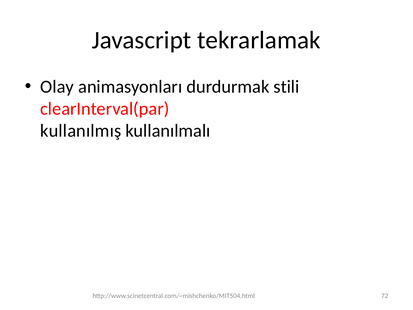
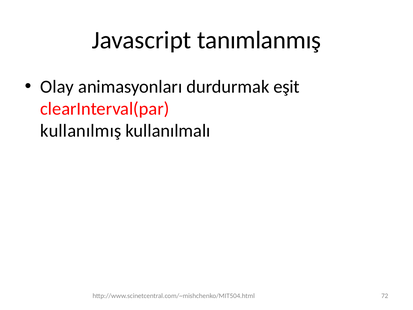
tekrarlamak: tekrarlamak -> tanımlanmış
stili: stili -> eşit
